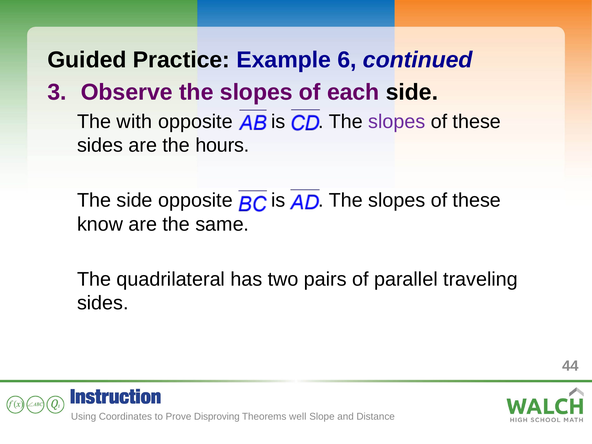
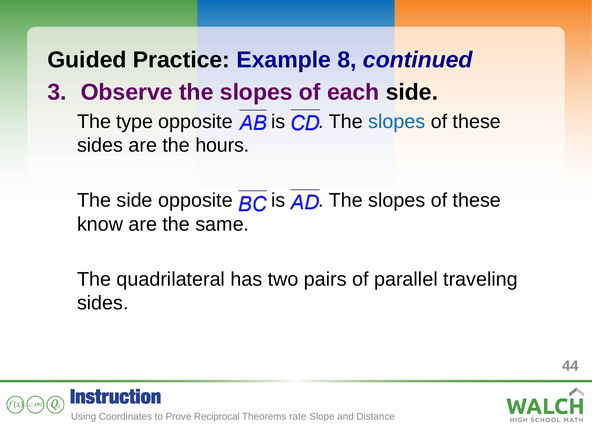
6: 6 -> 8
with: with -> type
slopes at (397, 122) colour: purple -> blue
Disproving: Disproving -> Reciprocal
well: well -> rate
